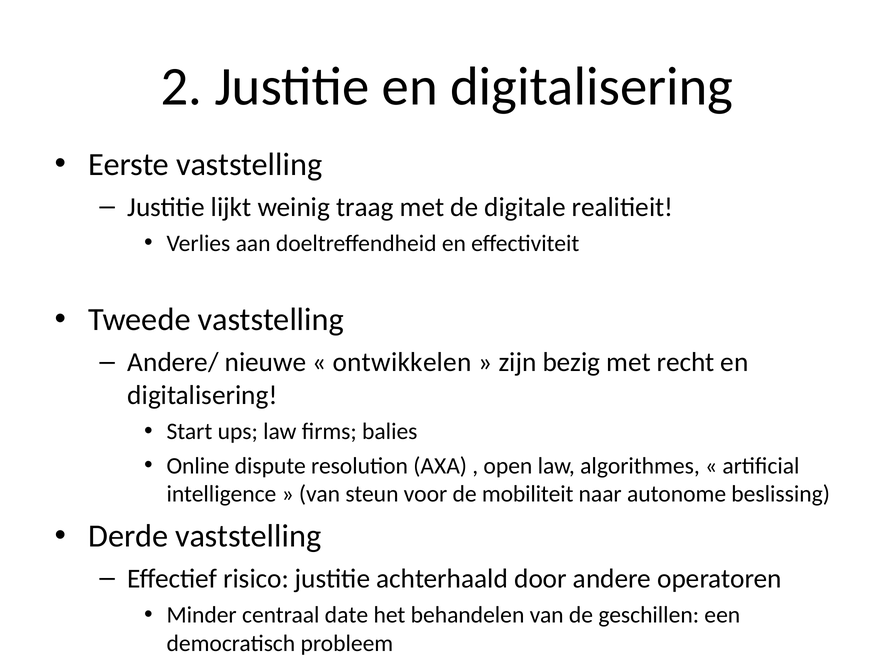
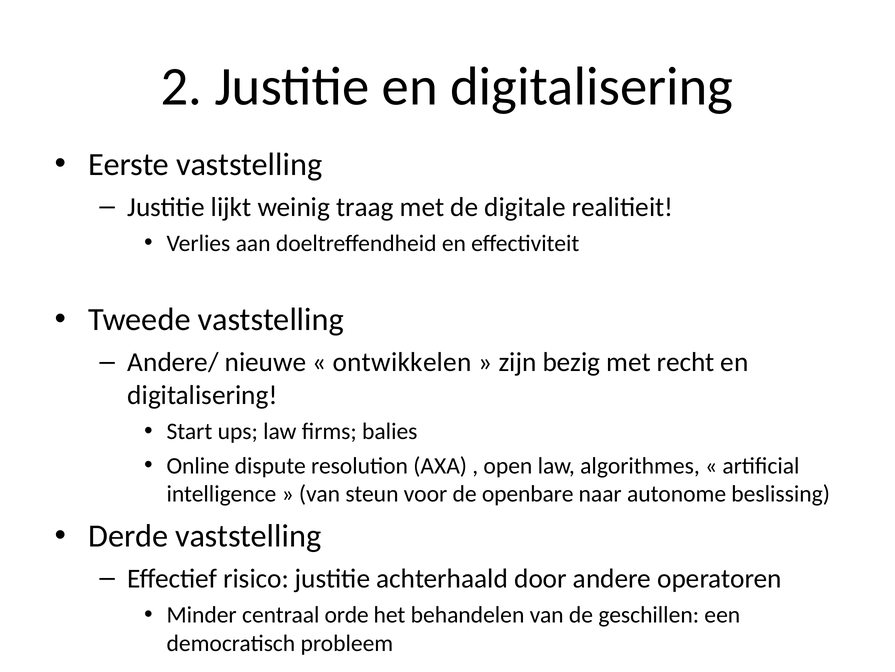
mobiliteit: mobiliteit -> openbare
date: date -> orde
